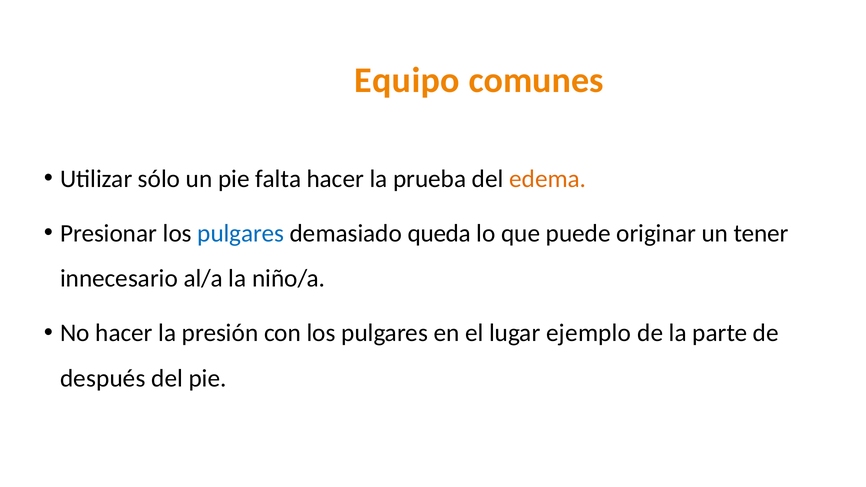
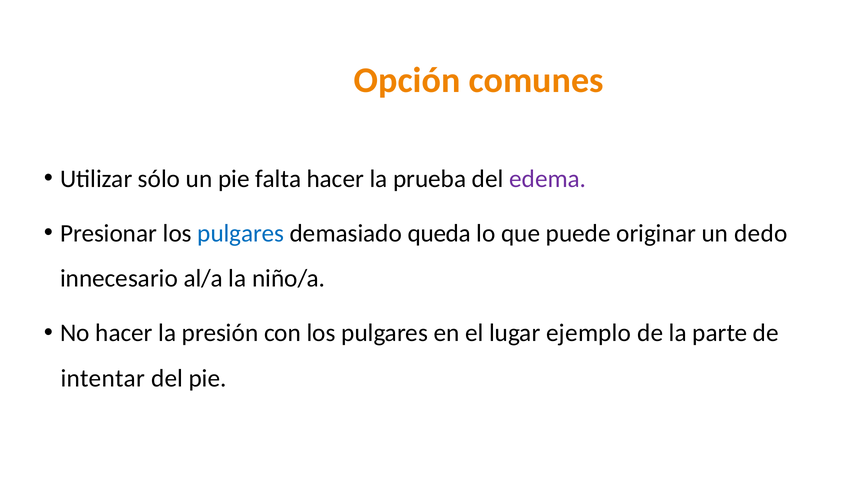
Equipo: Equipo -> Opción
edema colour: orange -> purple
tener: tener -> dedo
después: después -> intentar
